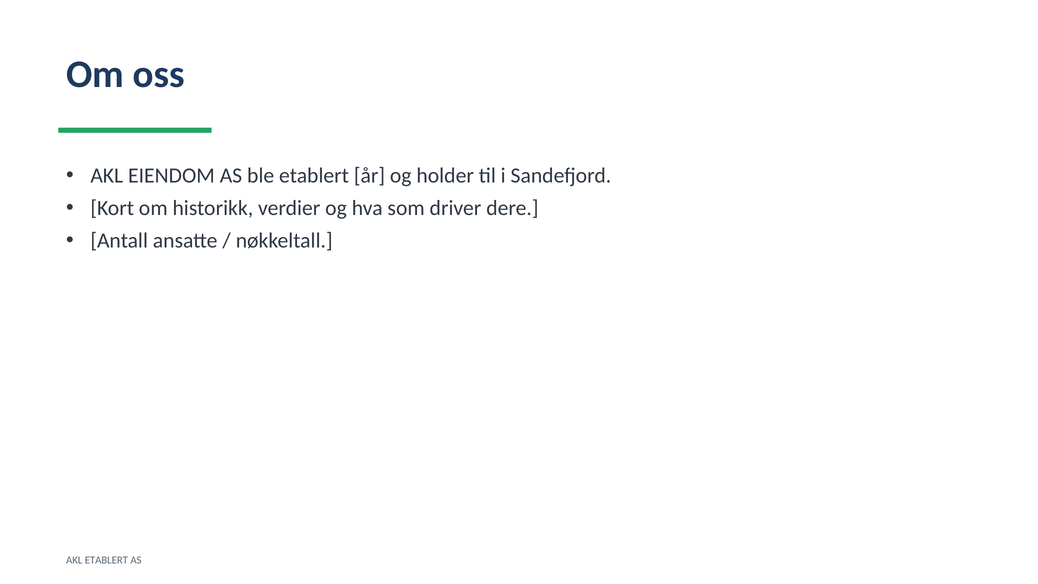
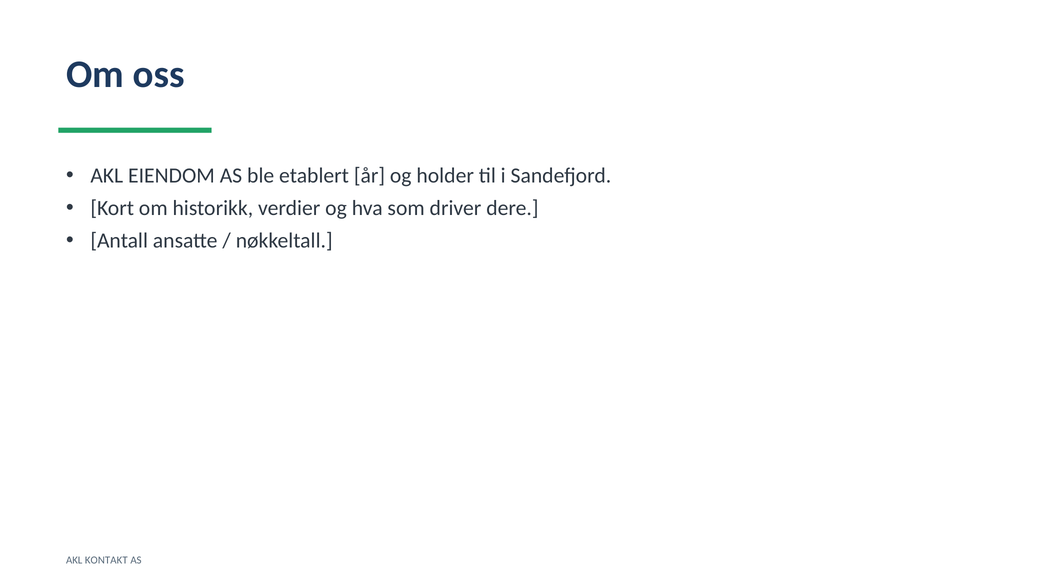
AKL ETABLERT: ETABLERT -> KONTAKT
